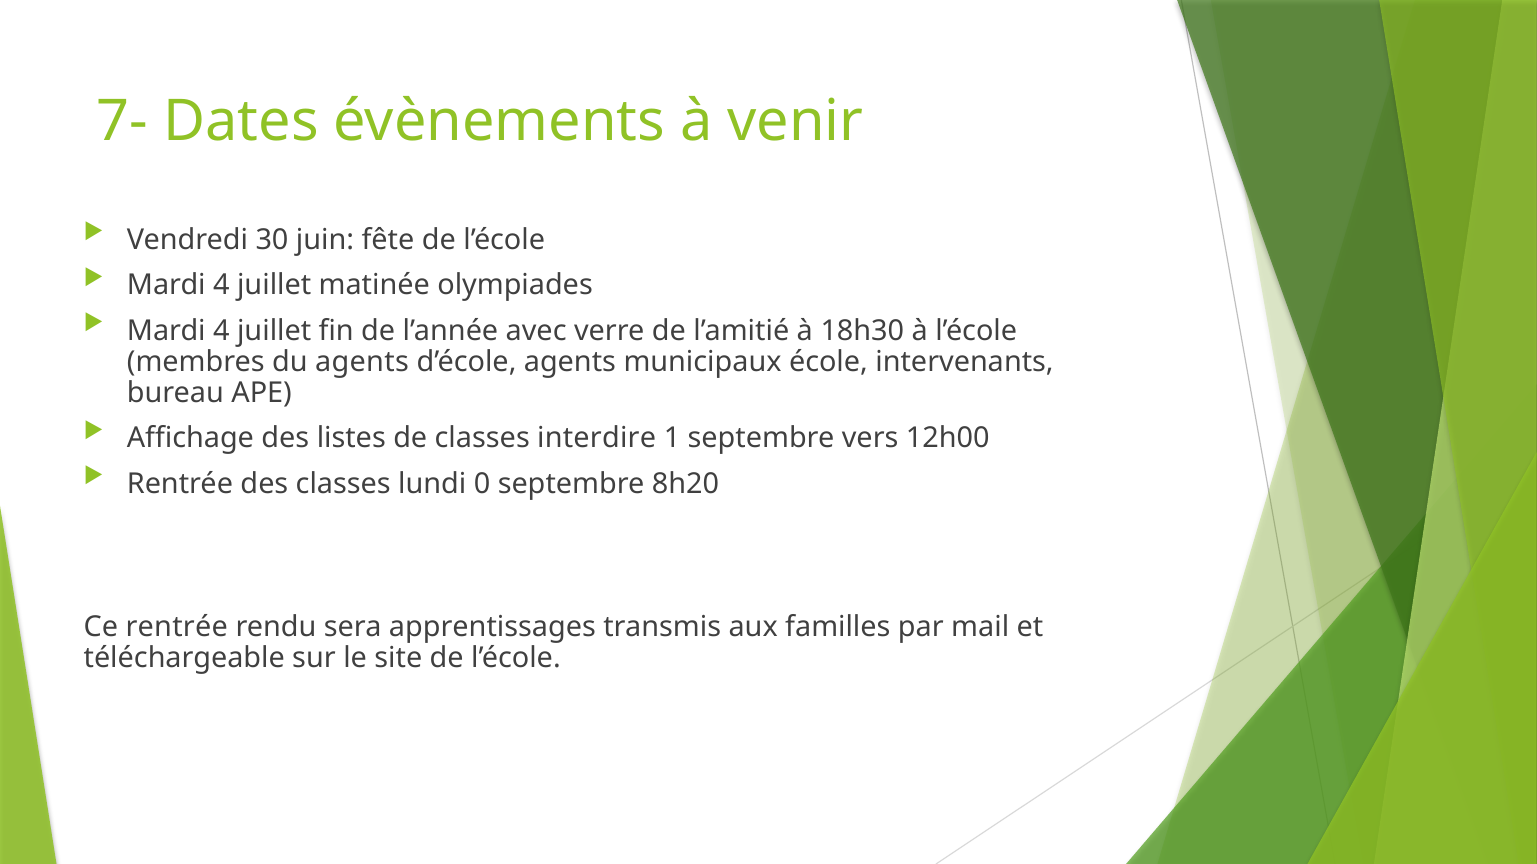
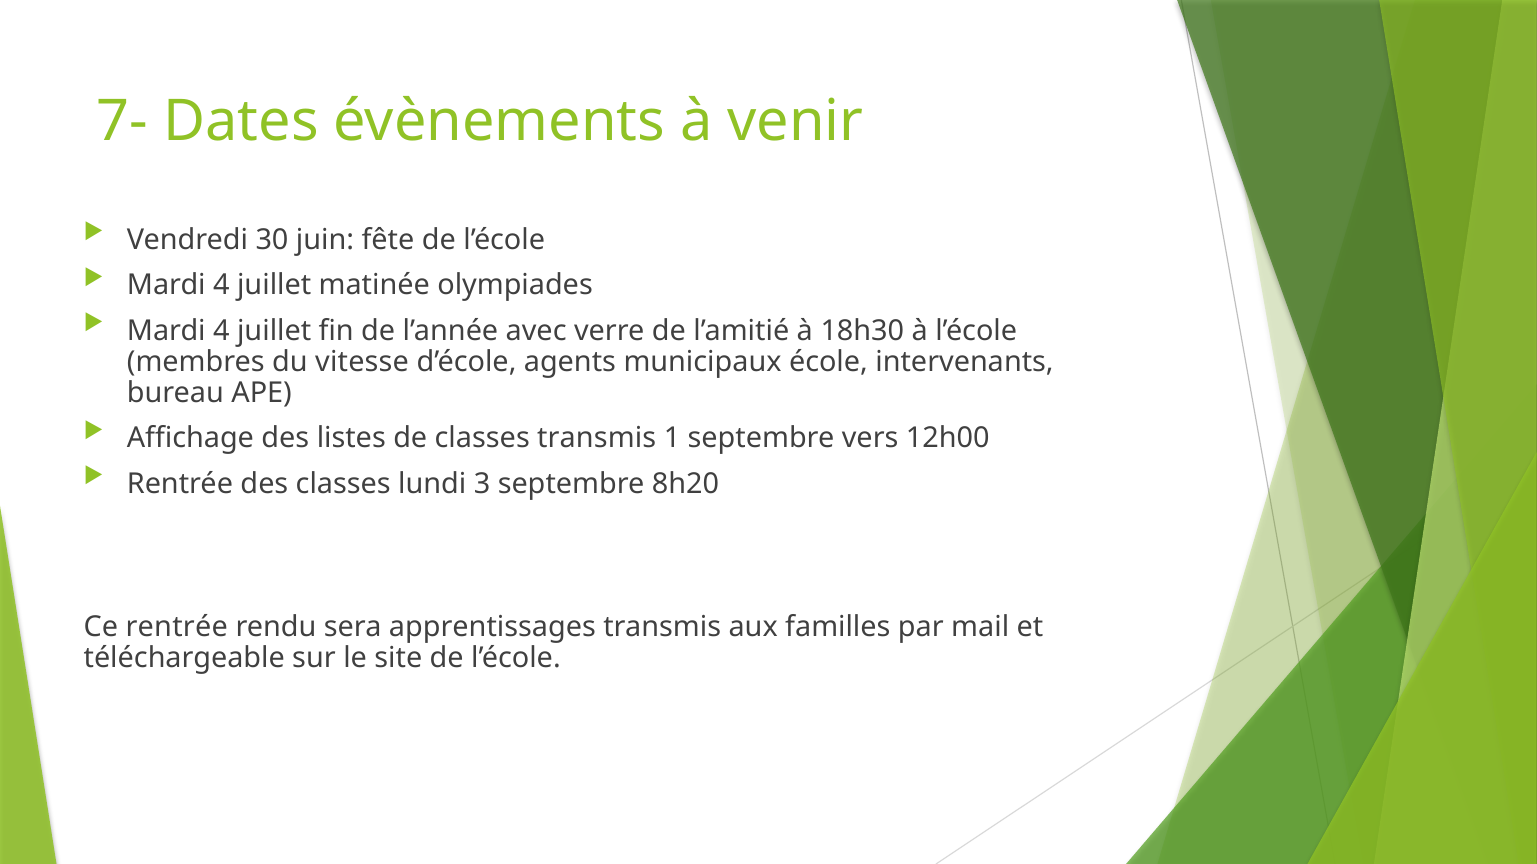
du agents: agents -> vitesse
classes interdire: interdire -> transmis
0: 0 -> 3
